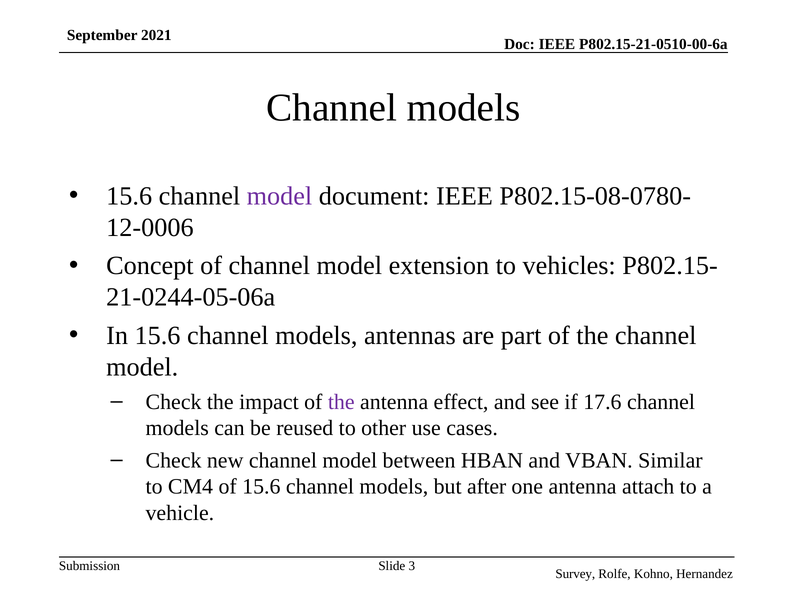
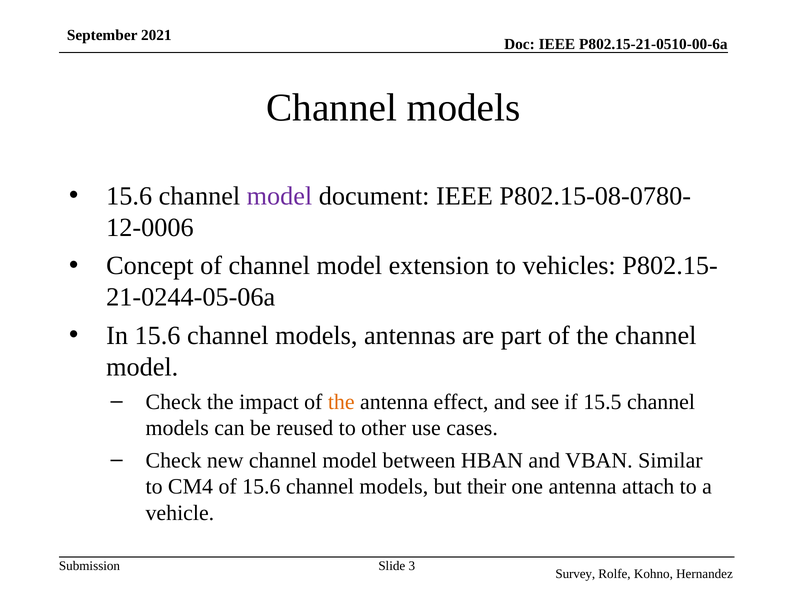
the at (341, 402) colour: purple -> orange
17.6: 17.6 -> 15.5
after: after -> their
